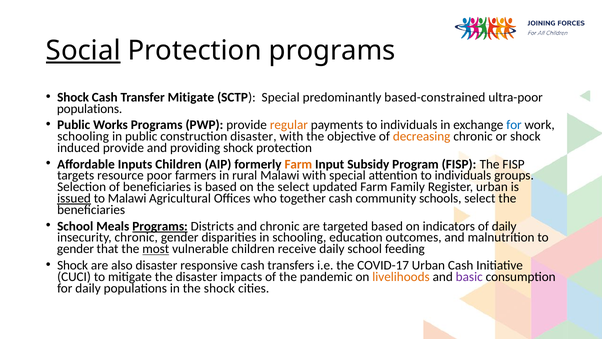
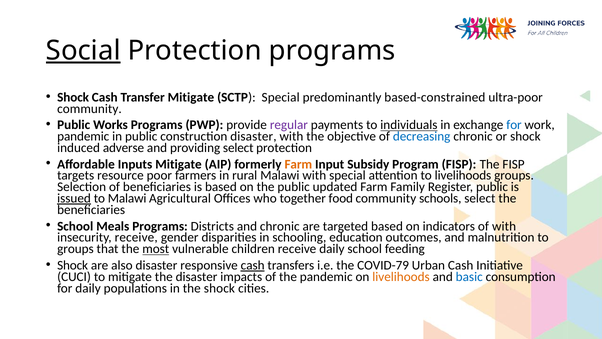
populations at (90, 109): populations -> community
regular colour: orange -> purple
individuals at (409, 125) underline: none -> present
schooling at (83, 136): schooling -> pandemic
decreasing colour: orange -> blue
induced provide: provide -> adverse
providing shock: shock -> select
Inputs Children: Children -> Mitigate
attention to individuals: individuals -> livelihoods
the select: select -> public
Register urban: urban -> public
together cash: cash -> food
Programs at (160, 226) underline: present -> none
of daily: daily -> with
insecurity chronic: chronic -> receive
gender at (75, 249): gender -> groups
cash at (253, 265) underline: none -> present
COVID-17: COVID-17 -> COVID-79
basic colour: purple -> blue
